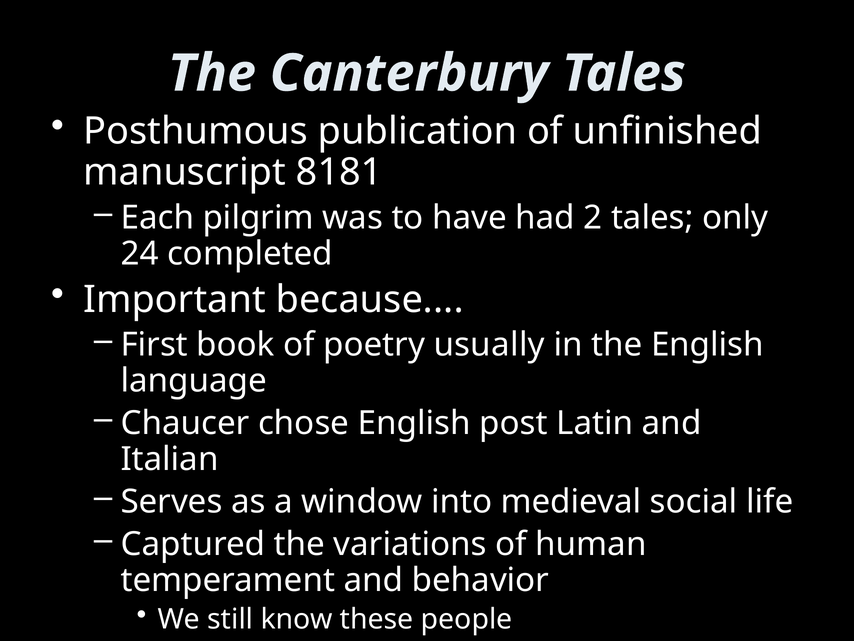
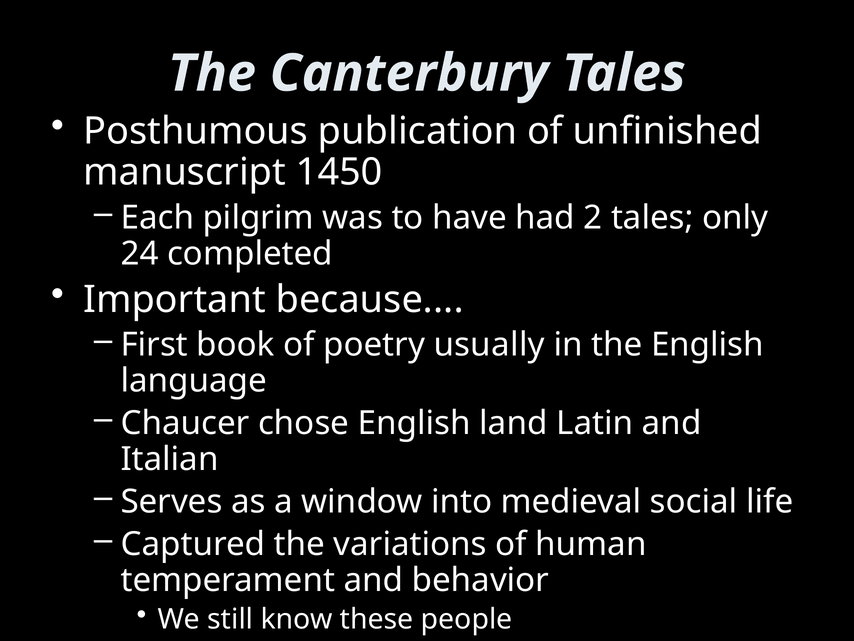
8181: 8181 -> 1450
post: post -> land
